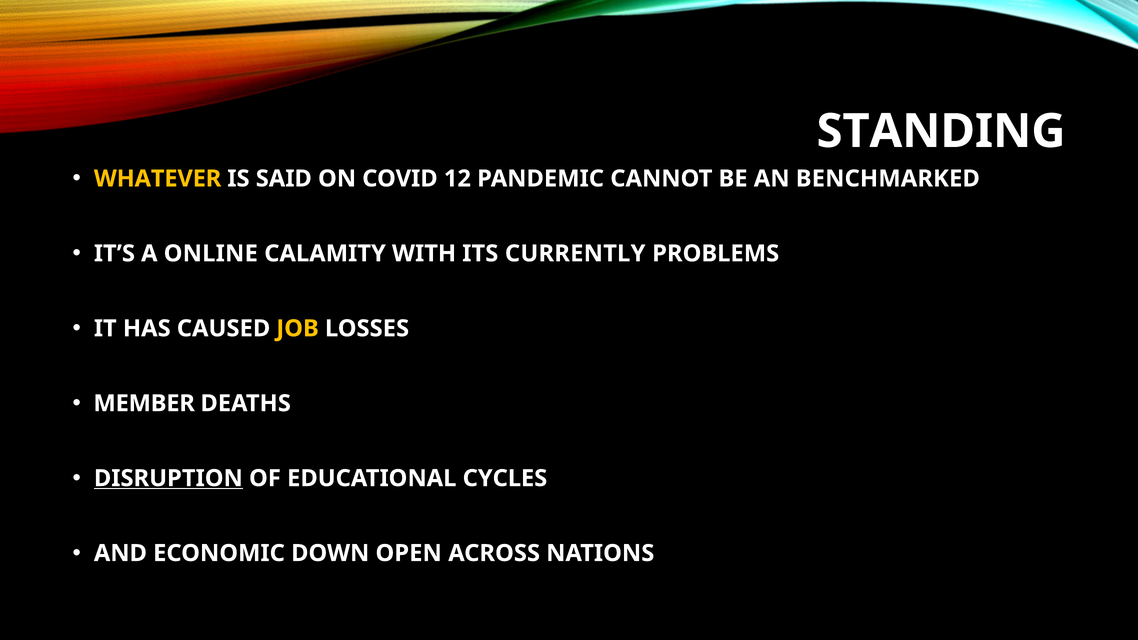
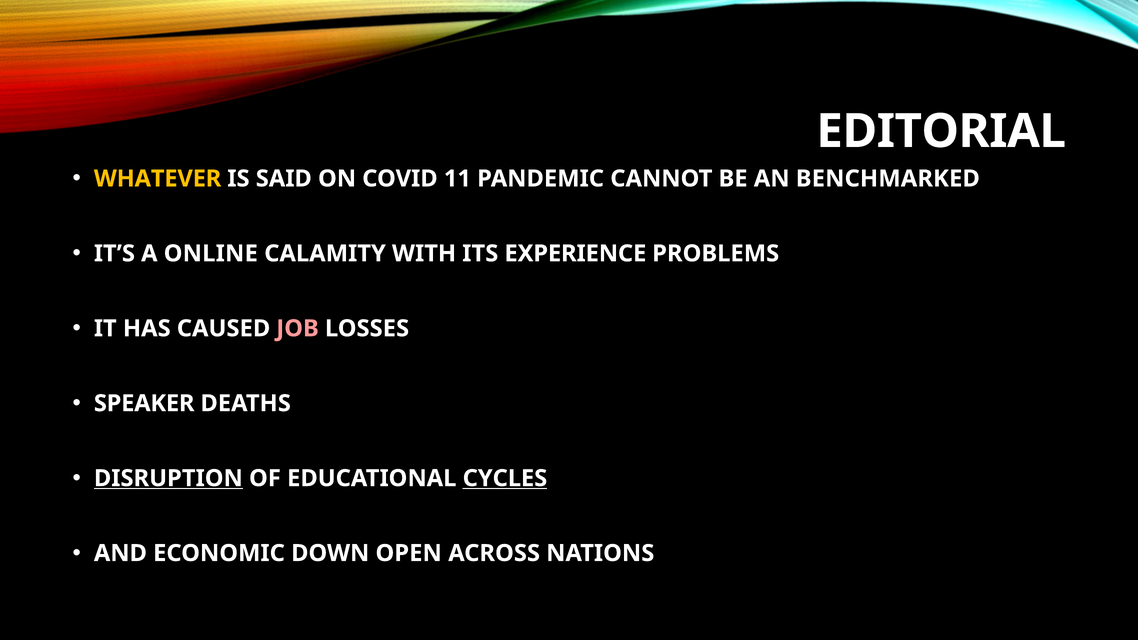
STANDING: STANDING -> EDITORIAL
12: 12 -> 11
CURRENTLY: CURRENTLY -> EXPERIENCE
JOB colour: yellow -> pink
MEMBER: MEMBER -> SPEAKER
CYCLES underline: none -> present
